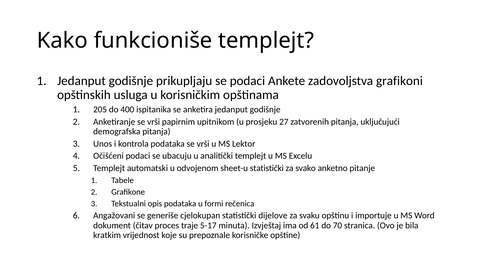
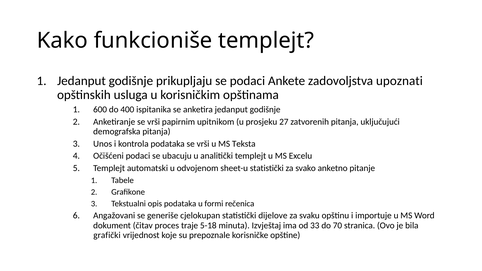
grafikoni: grafikoni -> upoznati
205: 205 -> 600
Lektor: Lektor -> Teksta
5-17: 5-17 -> 5-18
61: 61 -> 33
kratkim: kratkim -> grafički
